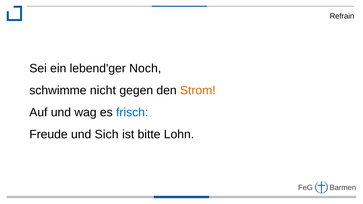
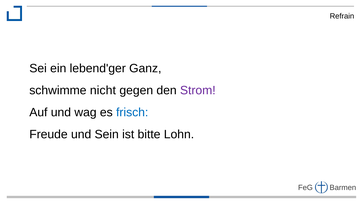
Noch: Noch -> Ganz
Strom colour: orange -> purple
Sich: Sich -> Sein
